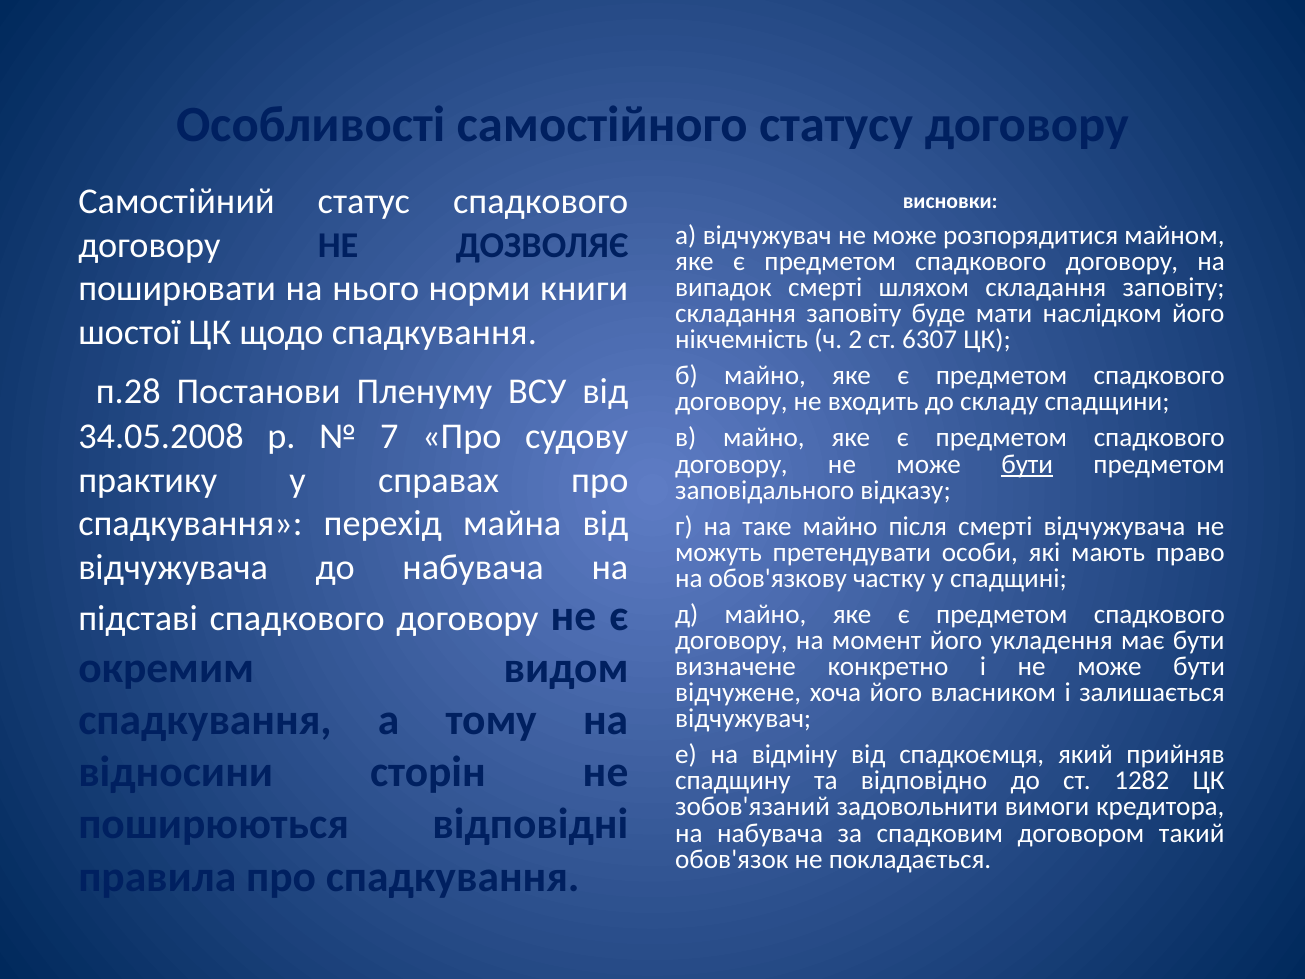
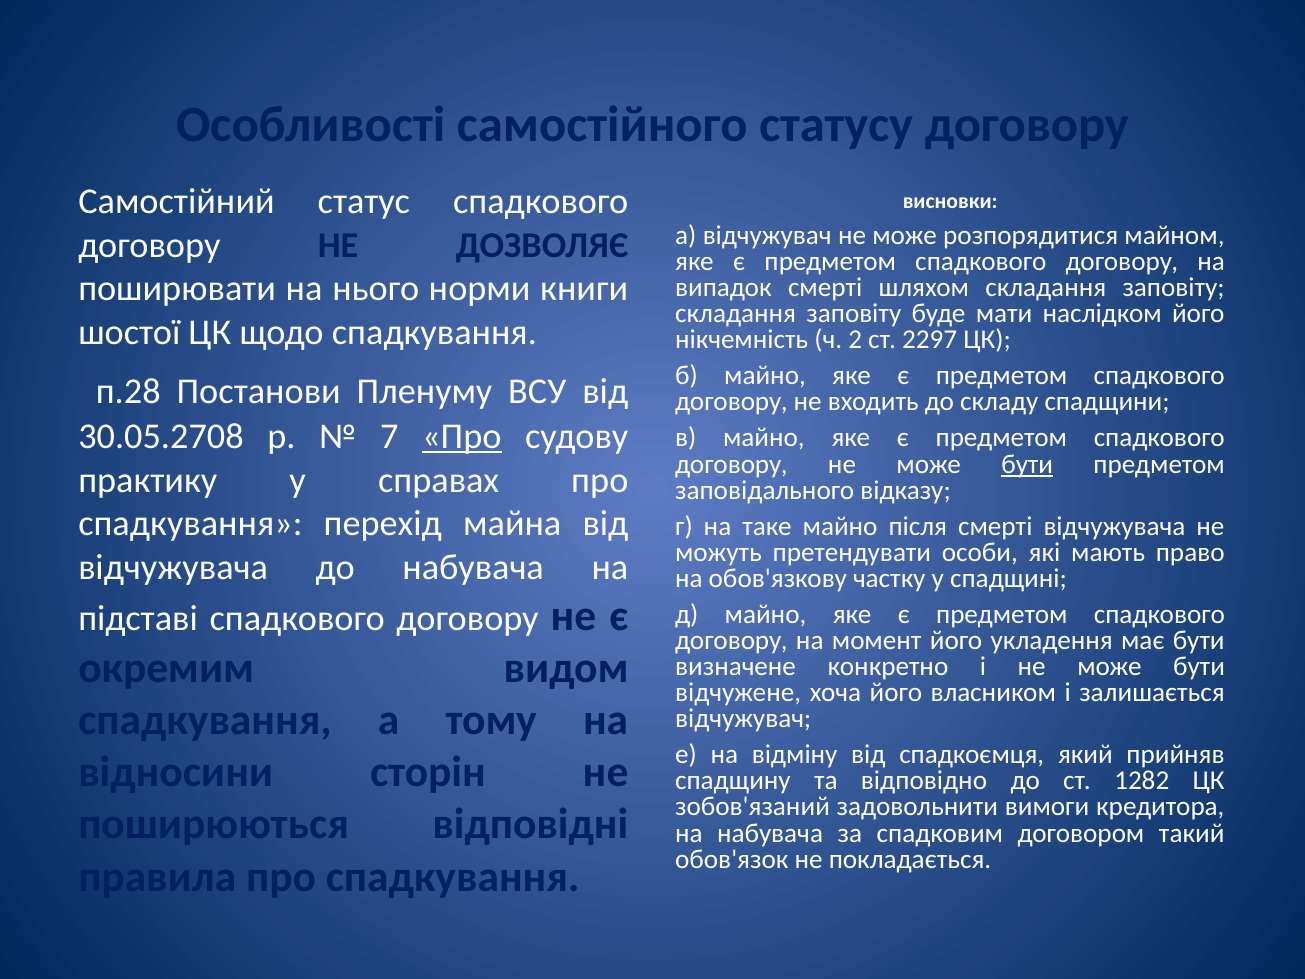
6307: 6307 -> 2297
34.05.2008: 34.05.2008 -> 30.05.2708
Про at (462, 437) underline: none -> present
